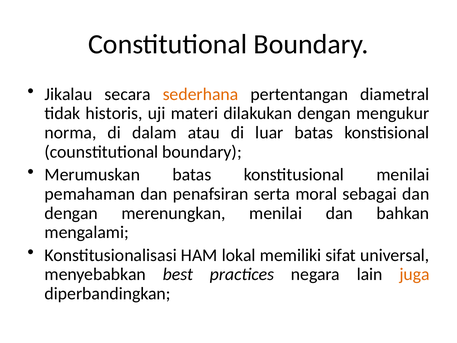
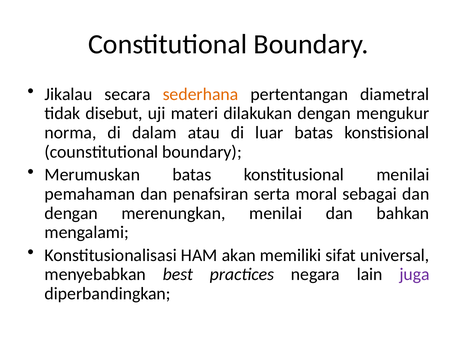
historis: historis -> disebut
lokal: lokal -> akan
juga colour: orange -> purple
